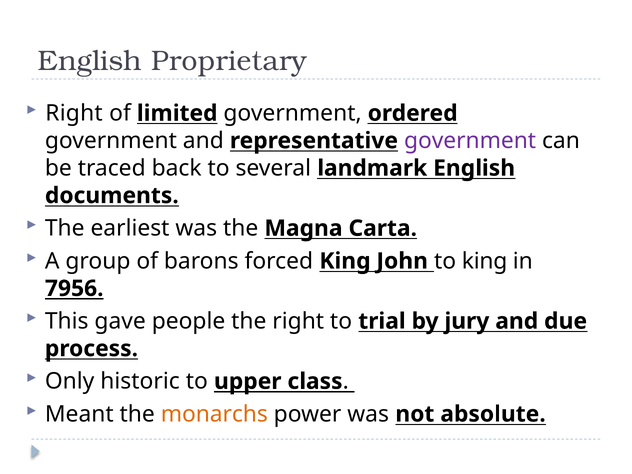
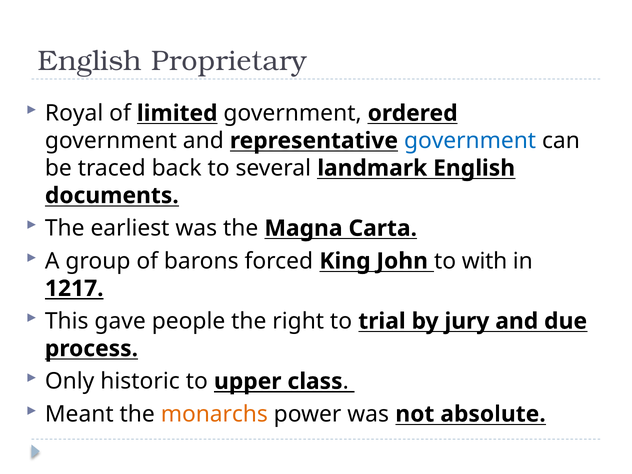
Right at (74, 113): Right -> Royal
government at (470, 141) colour: purple -> blue
to king: king -> with
7956: 7956 -> 1217
